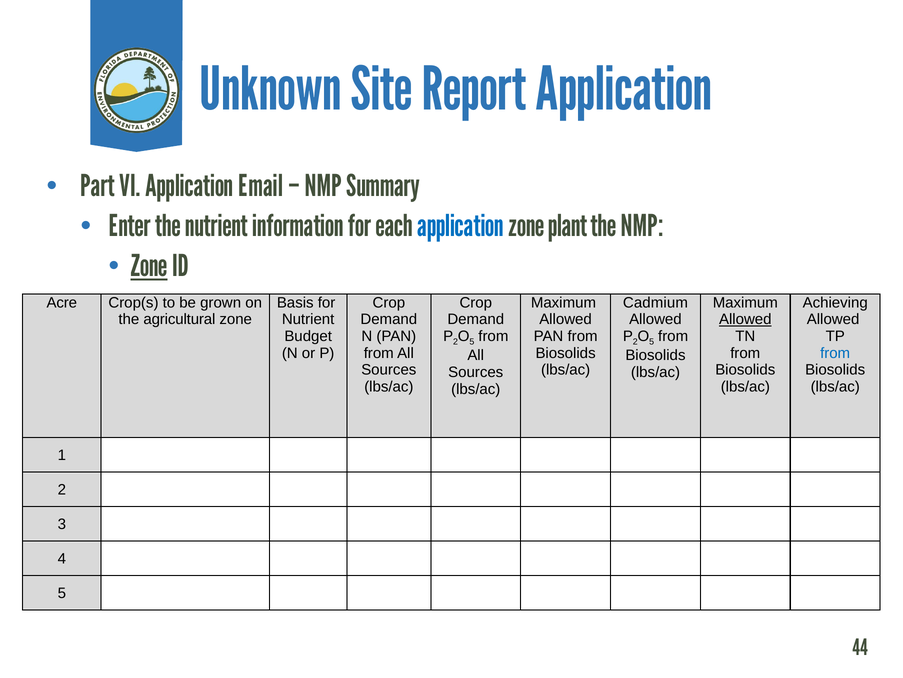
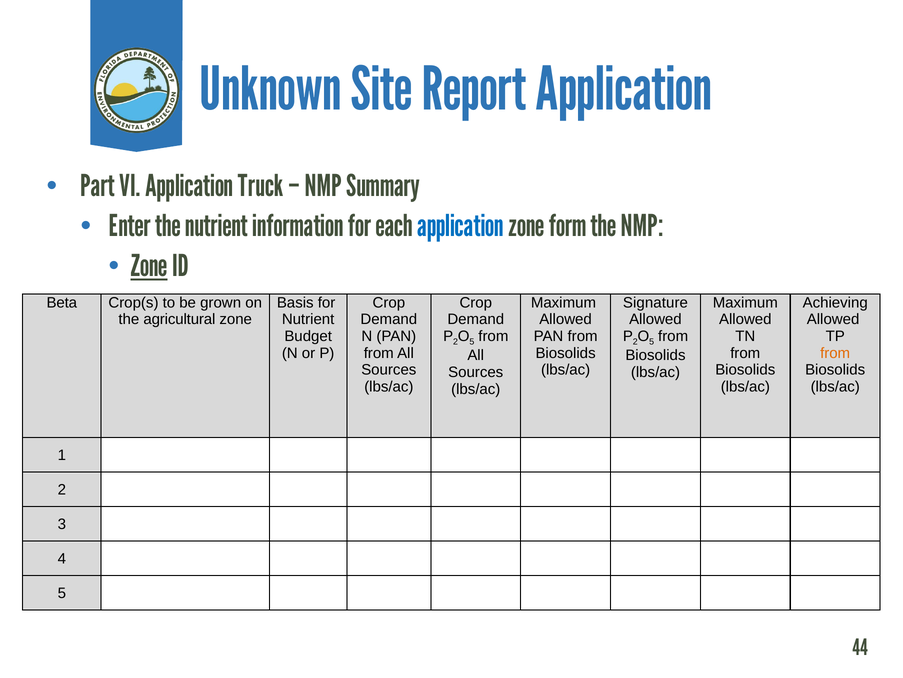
Email: Email -> Truck
plant: plant -> form
Acre: Acre -> Beta
Cadmium: Cadmium -> Signature
Allowed at (745, 319) underline: present -> none
from at (835, 353) colour: blue -> orange
